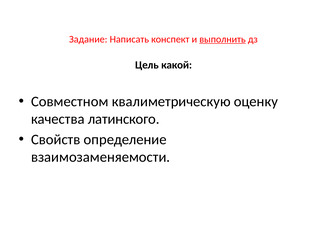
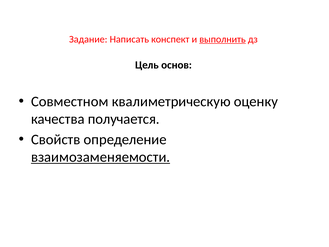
какой: какой -> основ
латинского: латинского -> получается
взаимозаменяемости underline: none -> present
